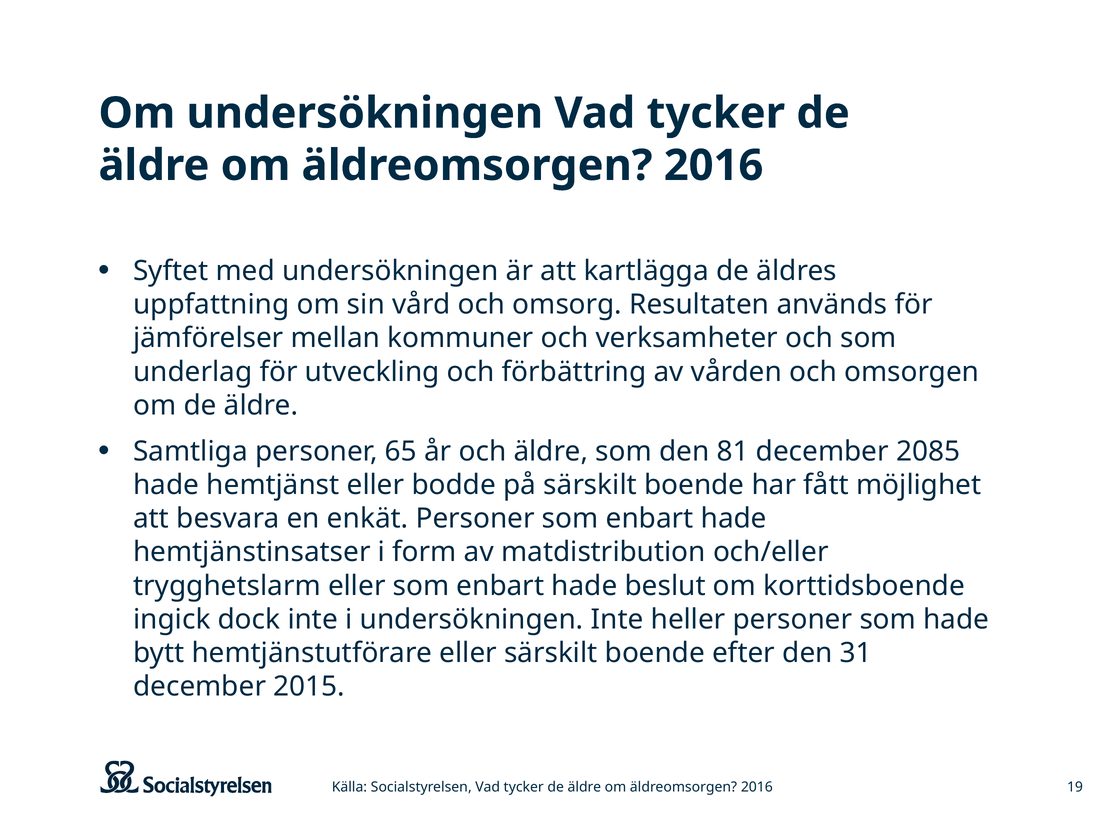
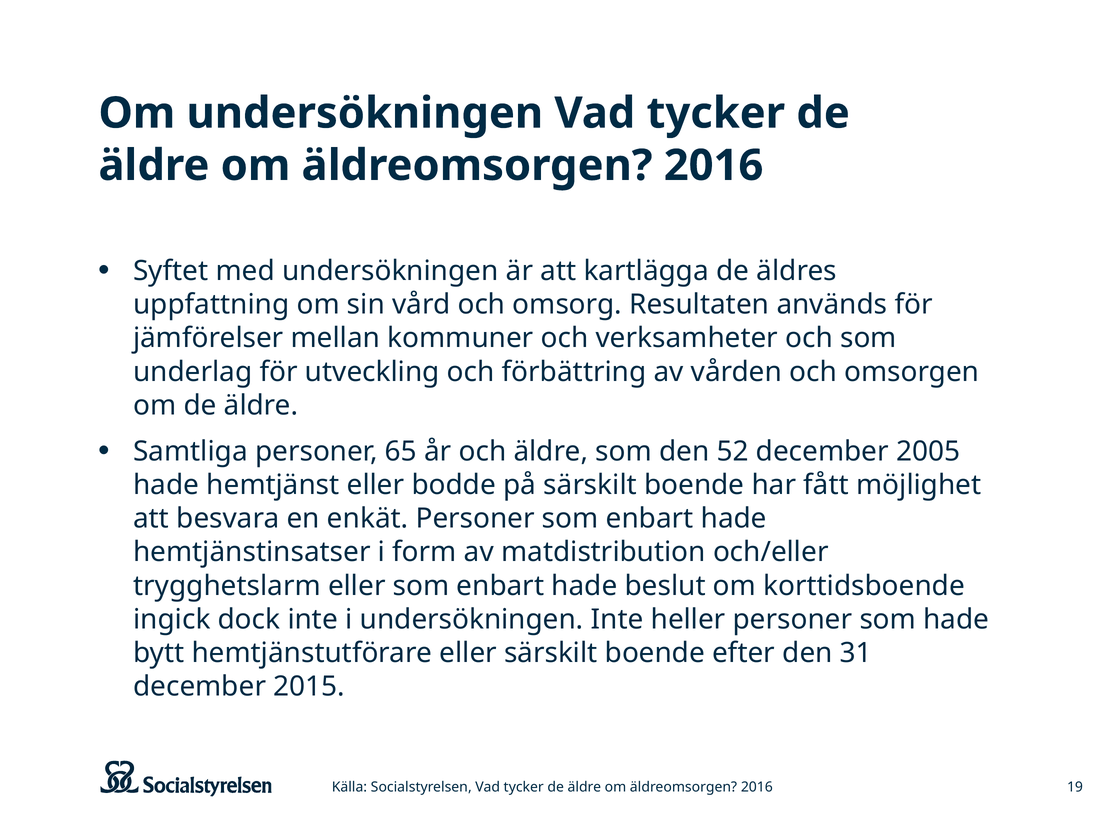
81: 81 -> 52
2085: 2085 -> 2005
